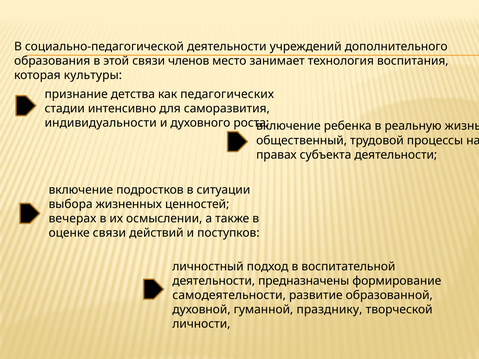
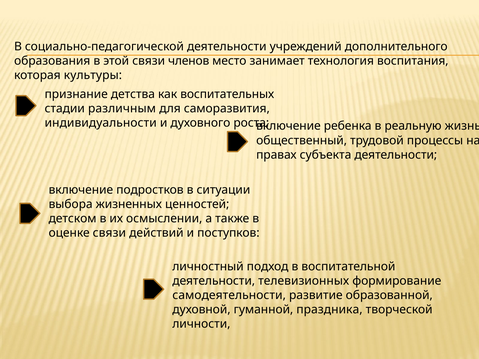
педагогических: педагогических -> воспитательных
интенсивно: интенсивно -> различным
вечерах: вечерах -> детском
предназначены: предназначены -> телевизионных
празднику: празднику -> праздника
